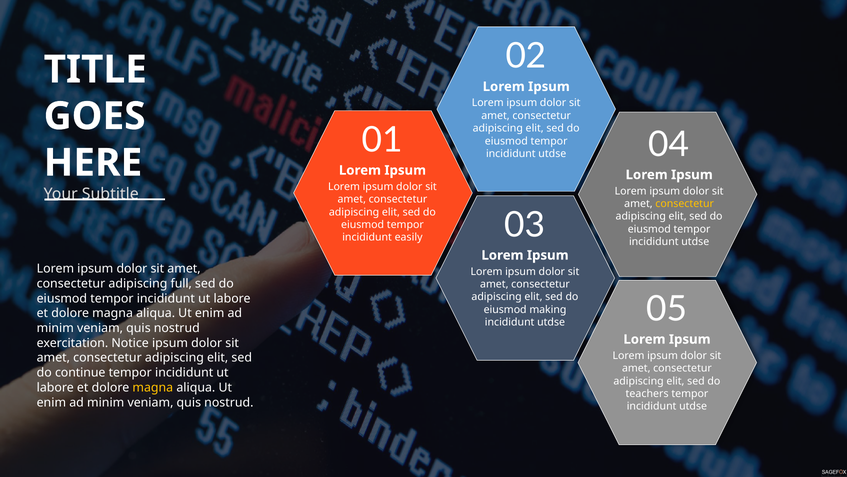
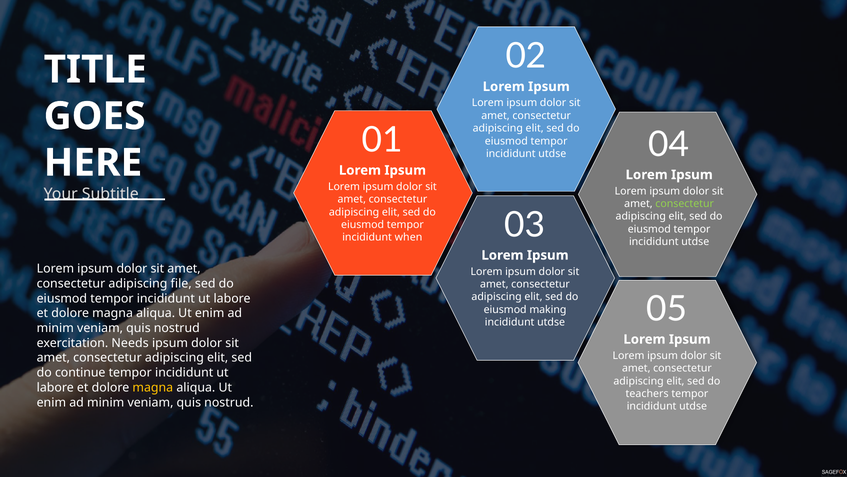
consectetur at (685, 203) colour: yellow -> light green
easily: easily -> when
full: full -> file
Notice: Notice -> Needs
